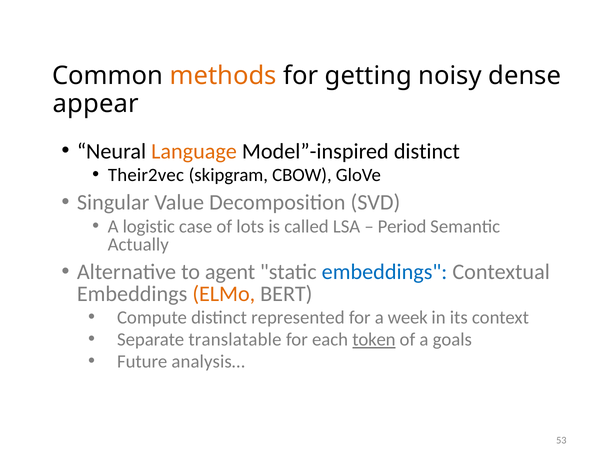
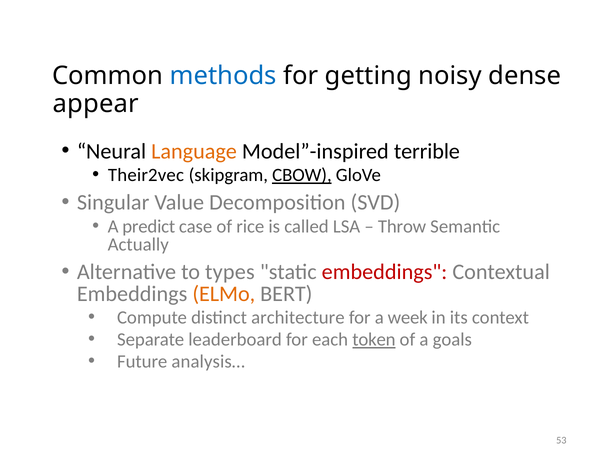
methods colour: orange -> blue
Model”-inspired distinct: distinct -> terrible
CBOW underline: none -> present
logistic: logistic -> predict
lots: lots -> rice
Period: Period -> Throw
agent: agent -> types
embeddings at (385, 272) colour: blue -> red
represented: represented -> architecture
translatable: translatable -> leaderboard
